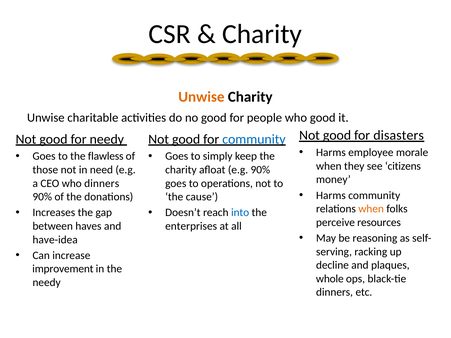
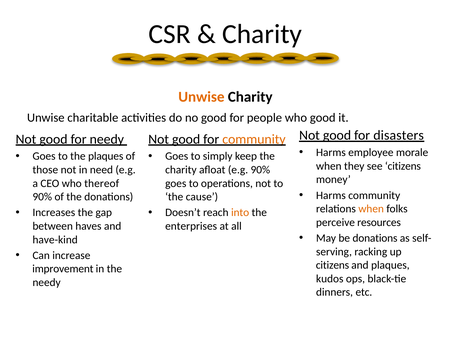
community at (254, 139) colour: blue -> orange
the flawless: flawless -> plaques
who dinners: dinners -> thereof
into colour: blue -> orange
be reasoning: reasoning -> donations
have-idea: have-idea -> have-kind
decline at (332, 265): decline -> citizens
whole: whole -> kudos
